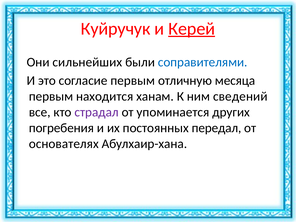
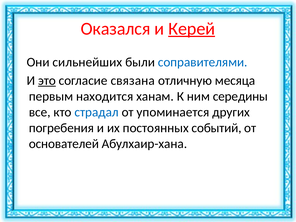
Куйручук: Куйручук -> Оказался
это underline: none -> present
согласие первым: первым -> связана
сведений: сведений -> середины
страдал colour: purple -> blue
передал: передал -> событий
основателях: основателях -> основателей
